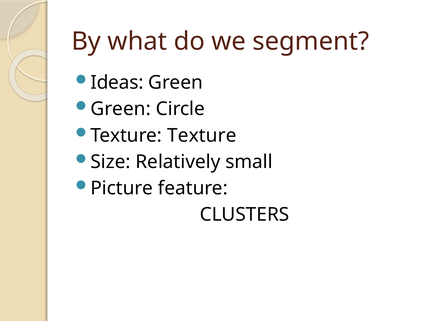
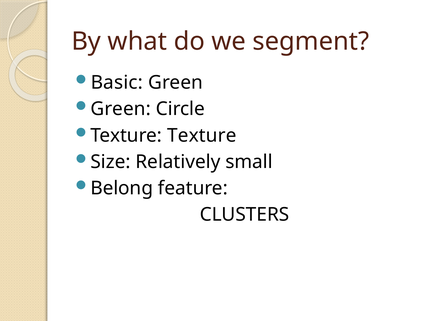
Ideas: Ideas -> Basic
Picture: Picture -> Belong
